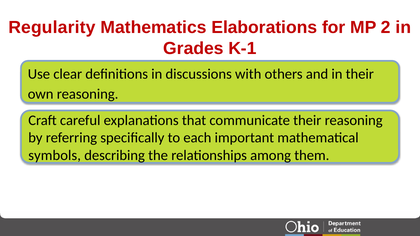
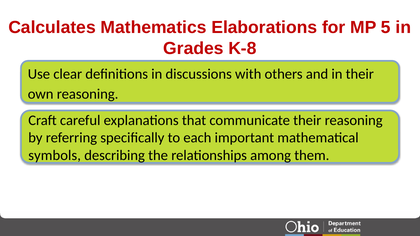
Regularity: Regularity -> Calculates
2: 2 -> 5
K-1: K-1 -> K-8
